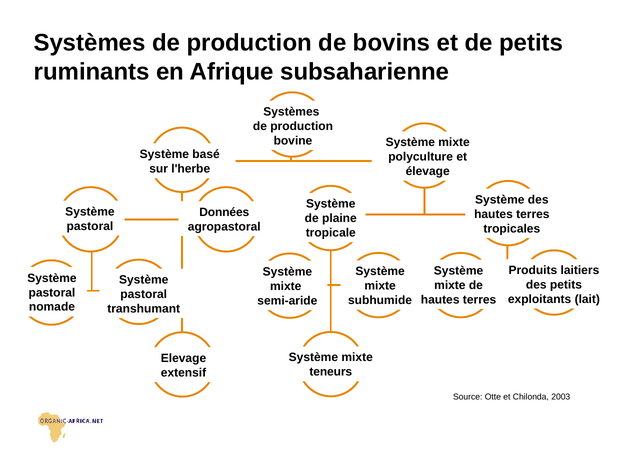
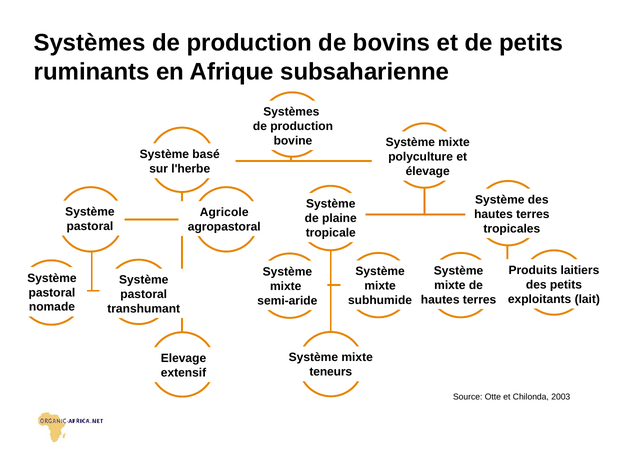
Données: Données -> Agricole
